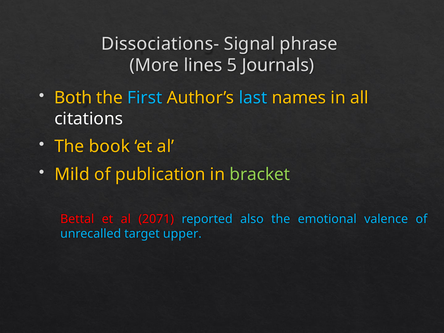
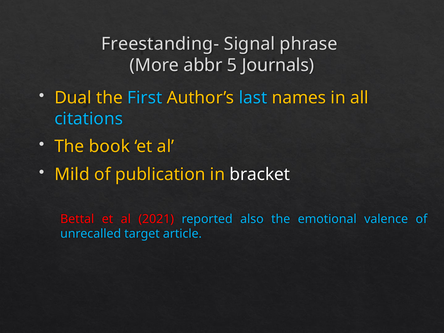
Dissociations-: Dissociations- -> Freestanding-
lines: lines -> abbr
Both: Both -> Dual
citations colour: white -> light blue
bracket colour: light green -> white
2071: 2071 -> 2021
upper: upper -> article
